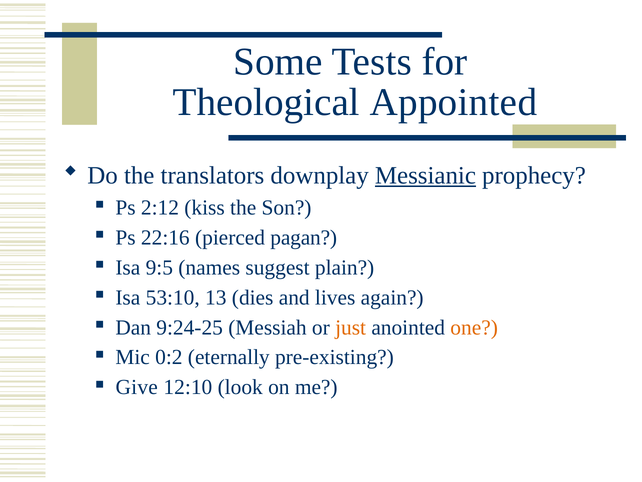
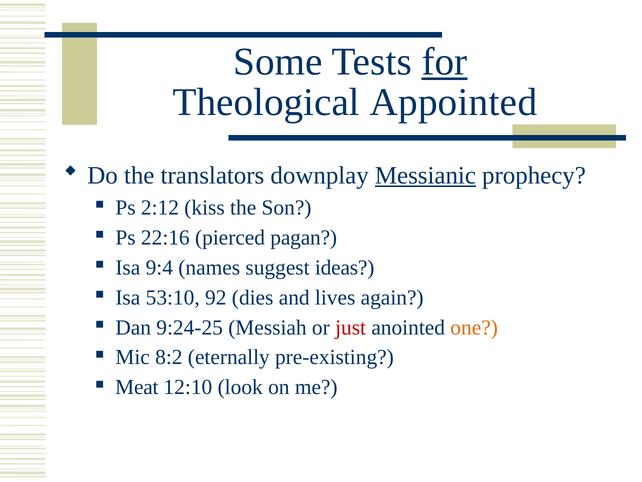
for underline: none -> present
9:5: 9:5 -> 9:4
plain: plain -> ideas
13: 13 -> 92
just colour: orange -> red
0:2: 0:2 -> 8:2
Give: Give -> Meat
